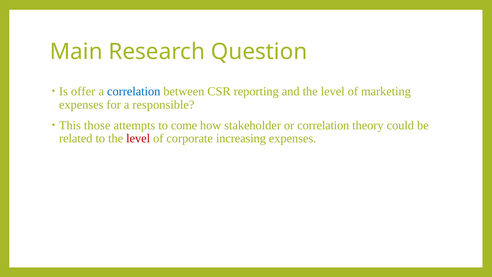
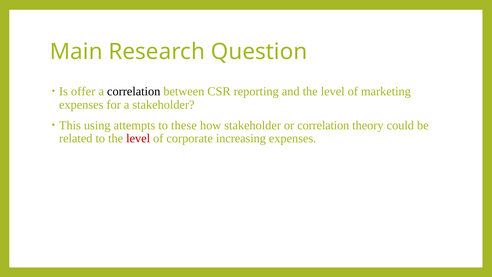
correlation at (134, 91) colour: blue -> black
a responsible: responsible -> stakeholder
those: those -> using
come: come -> these
